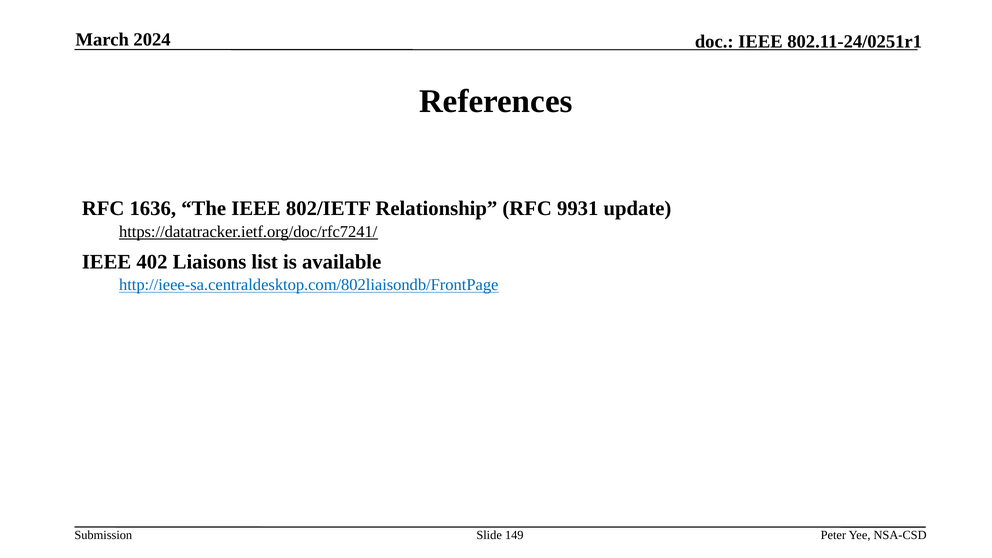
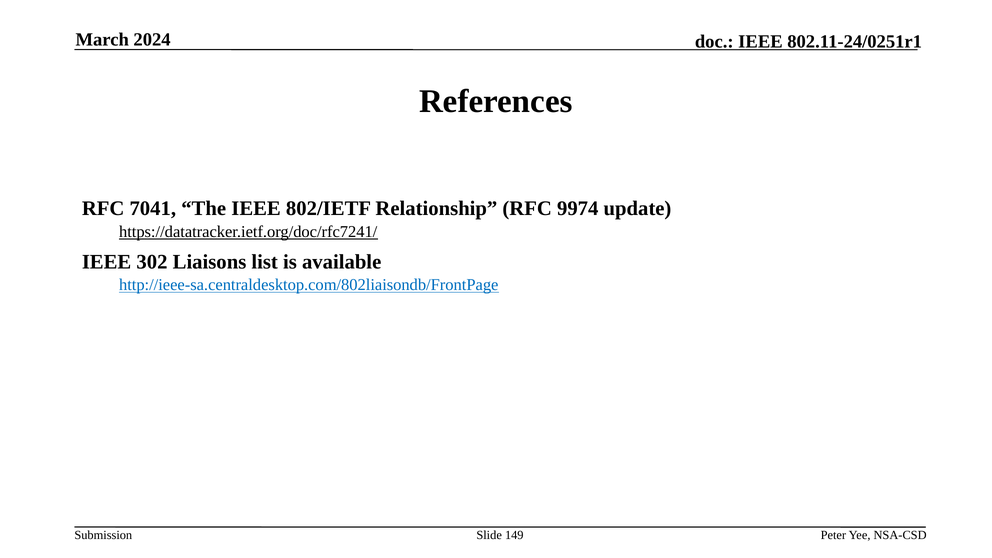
1636: 1636 -> 7041
9931: 9931 -> 9974
402: 402 -> 302
